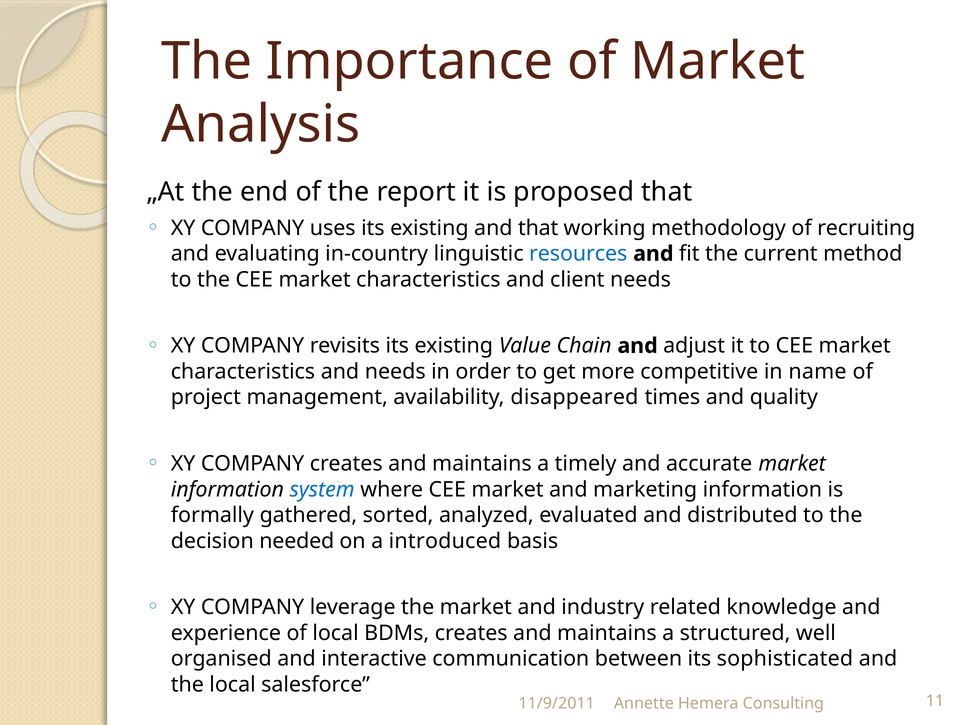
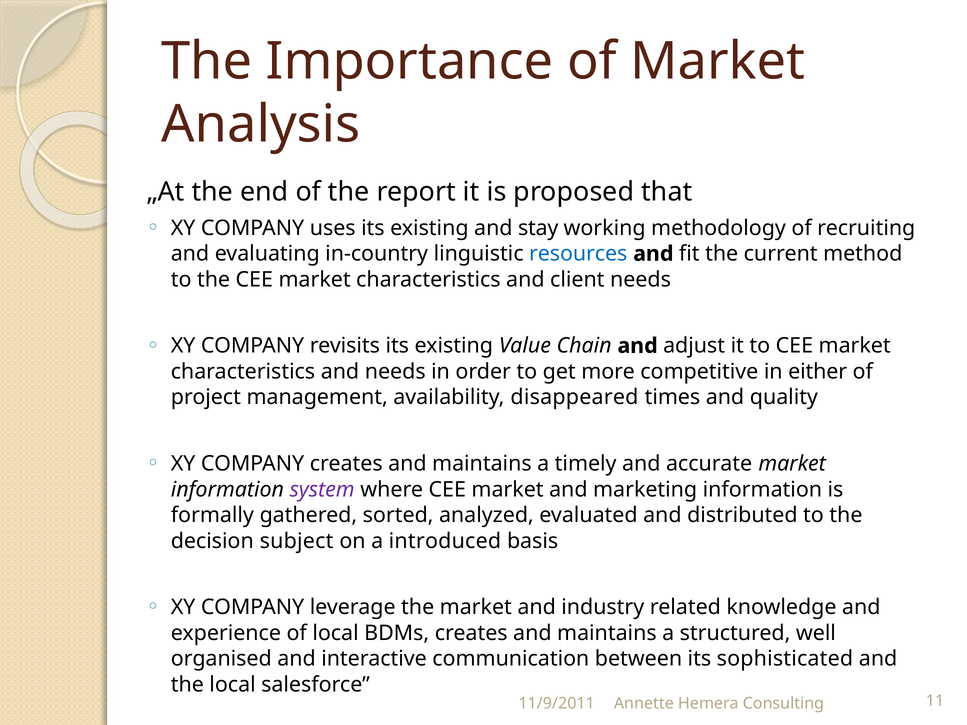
and that: that -> stay
name: name -> either
system colour: blue -> purple
needed: needed -> subject
